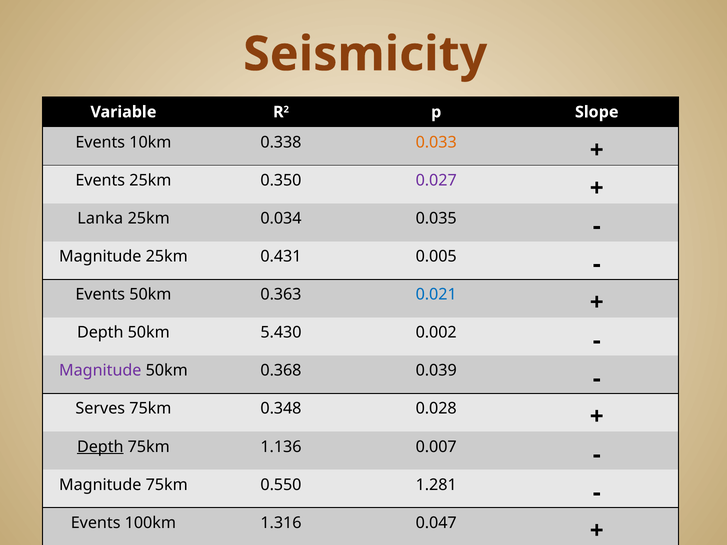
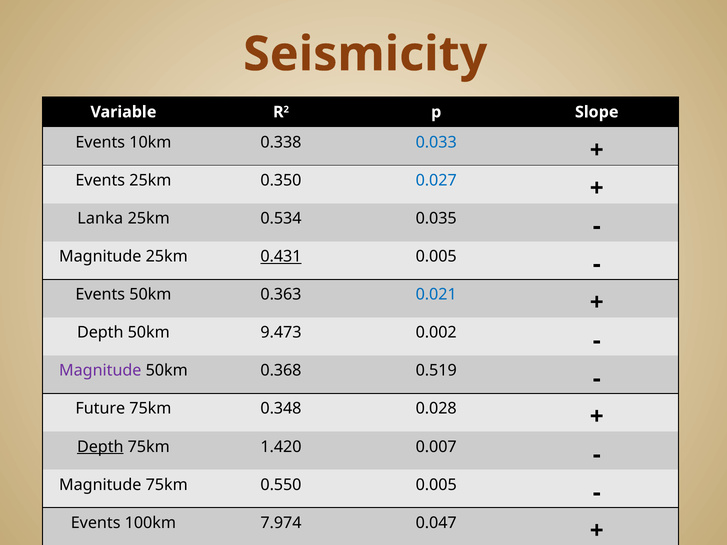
0.033 colour: orange -> blue
0.027 colour: purple -> blue
0.034: 0.034 -> 0.534
0.431 underline: none -> present
5.430: 5.430 -> 9.473
0.039: 0.039 -> 0.519
Serves: Serves -> Future
1.136: 1.136 -> 1.420
0.550 1.281: 1.281 -> 0.005
1.316: 1.316 -> 7.974
